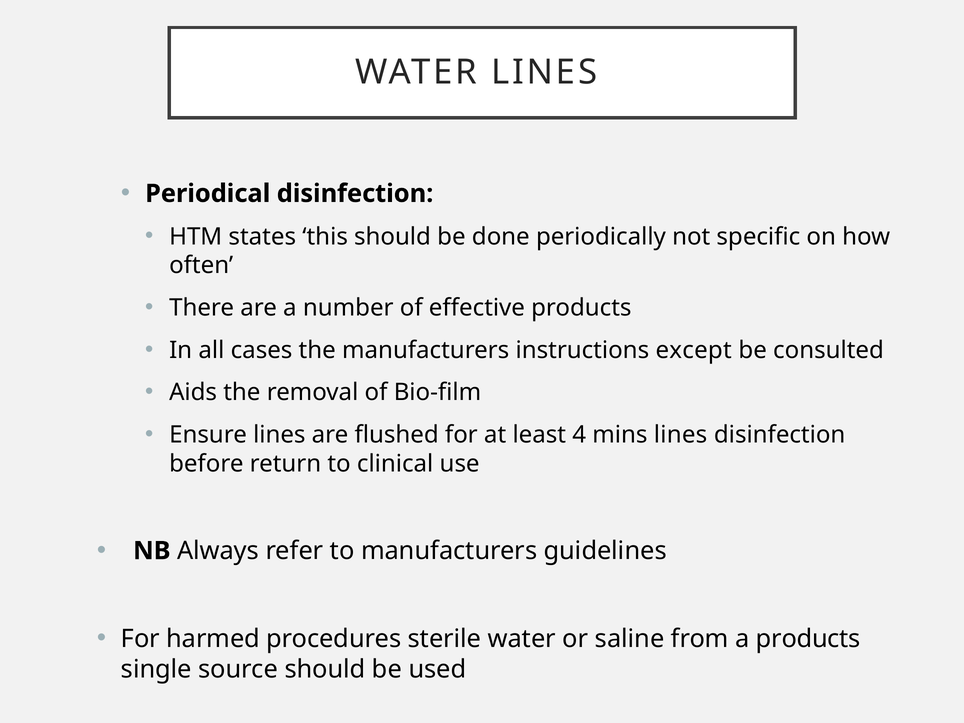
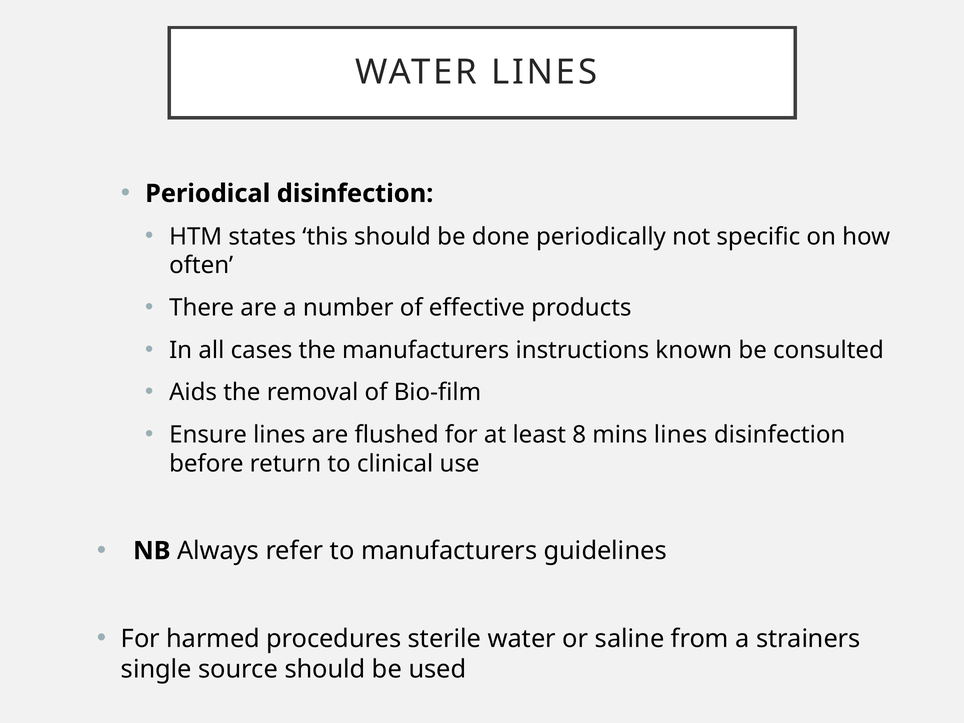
except: except -> known
4: 4 -> 8
a products: products -> strainers
